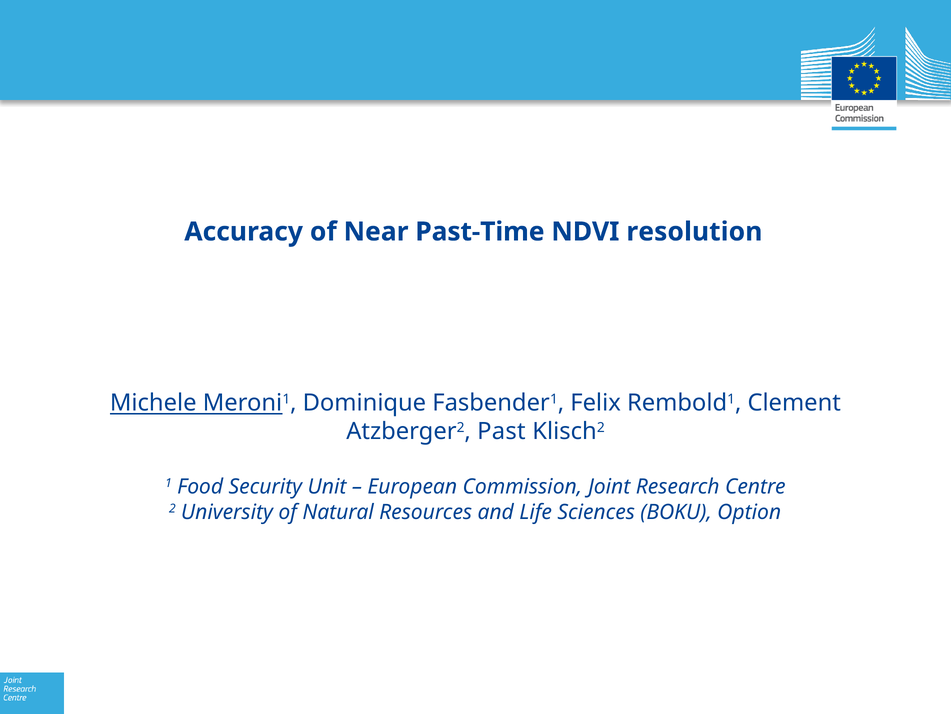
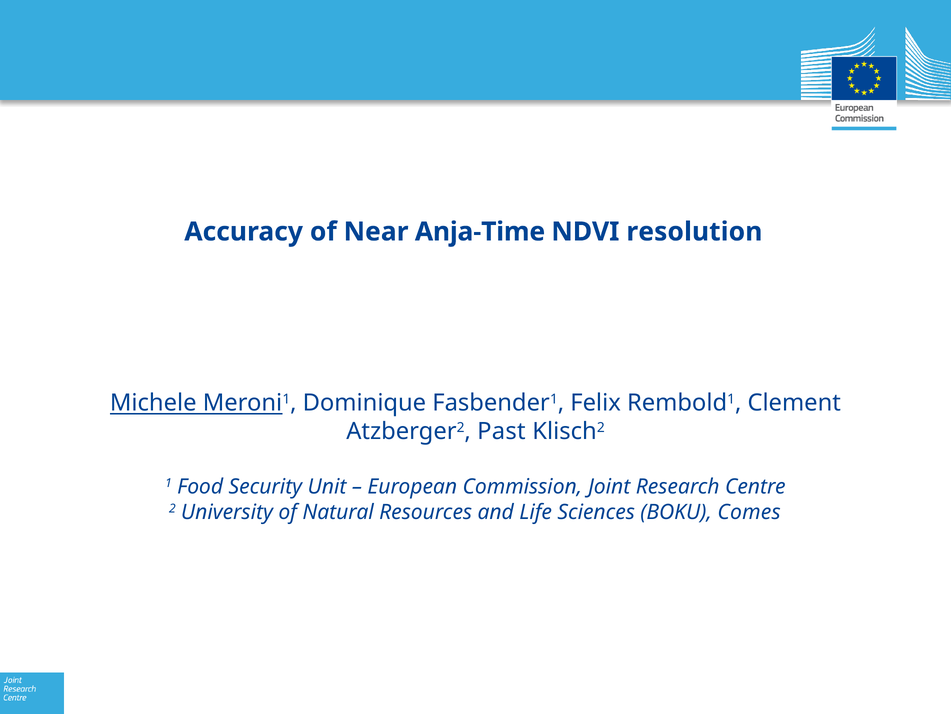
Past-Time: Past-Time -> Anja-Time
Option: Option -> Comes
